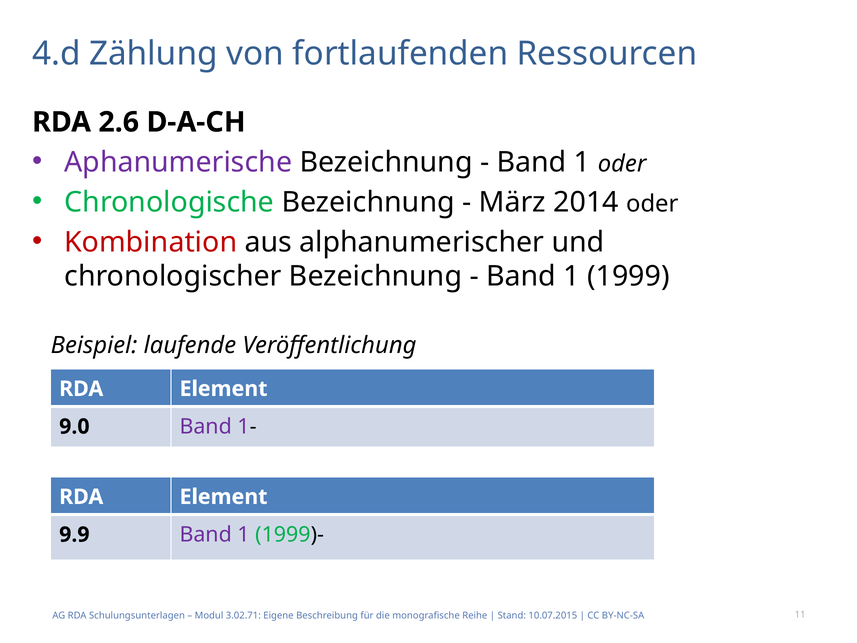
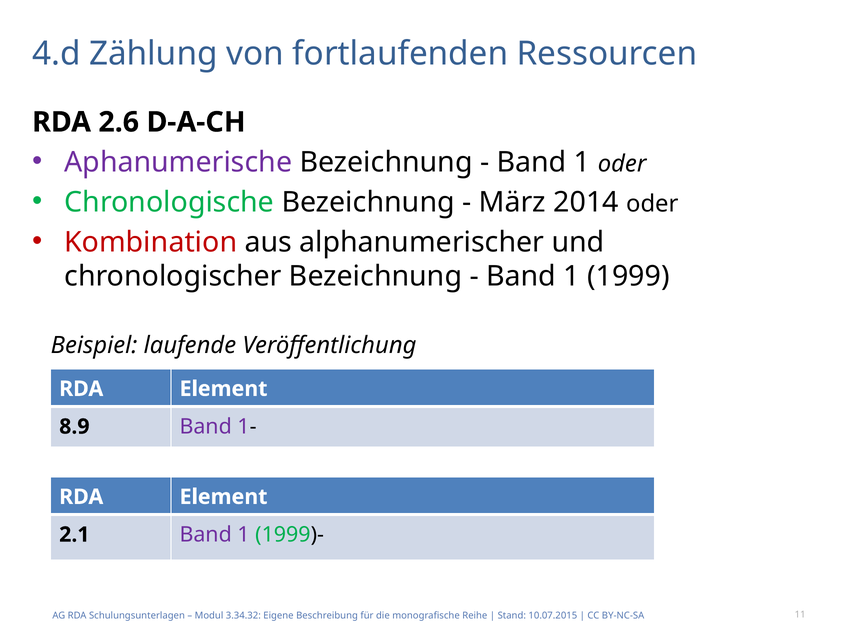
9.0: 9.0 -> 8.9
9.9: 9.9 -> 2.1
3.02.71: 3.02.71 -> 3.34.32
